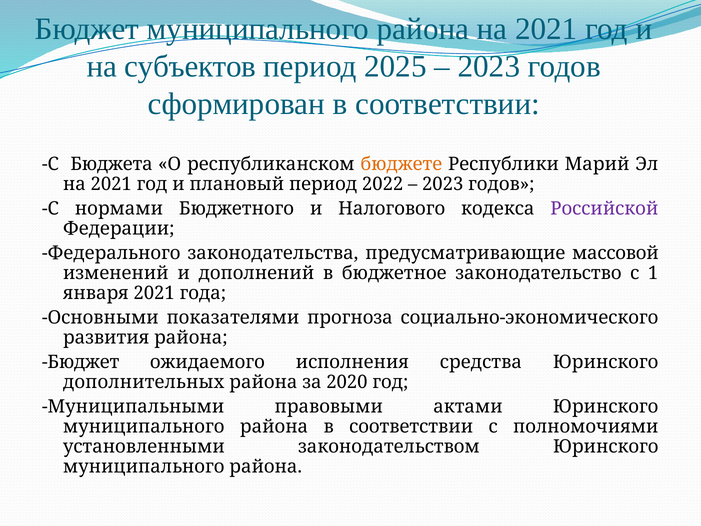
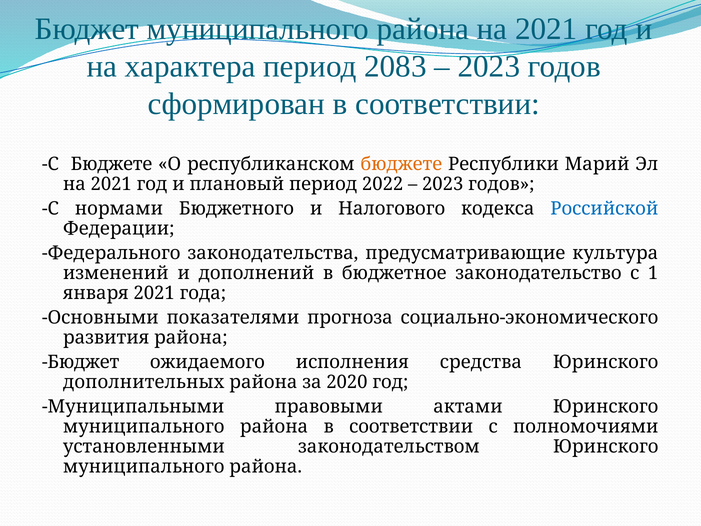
субъектов: субъектов -> характера
2025: 2025 -> 2083
С Бюджета: Бюджета -> Бюджете
Российской colour: purple -> blue
массовой: массовой -> культура
